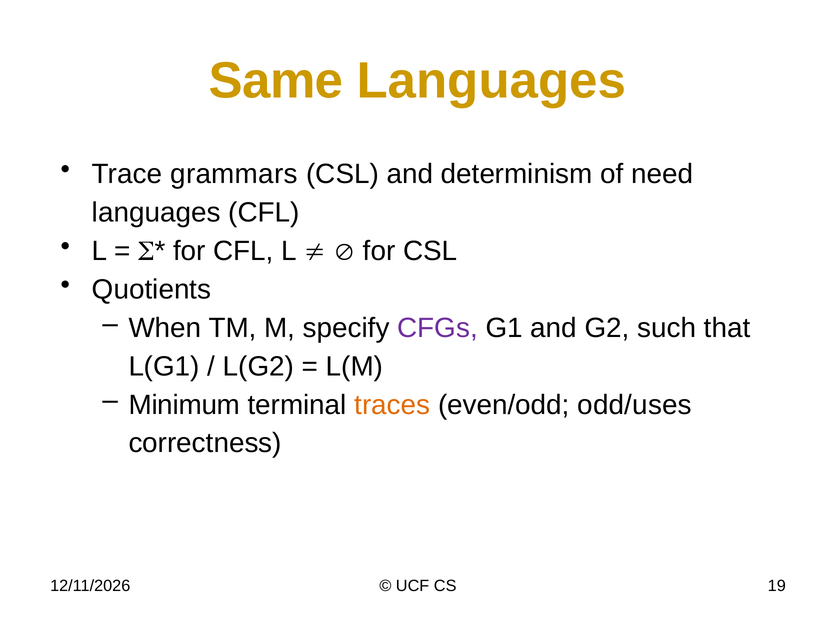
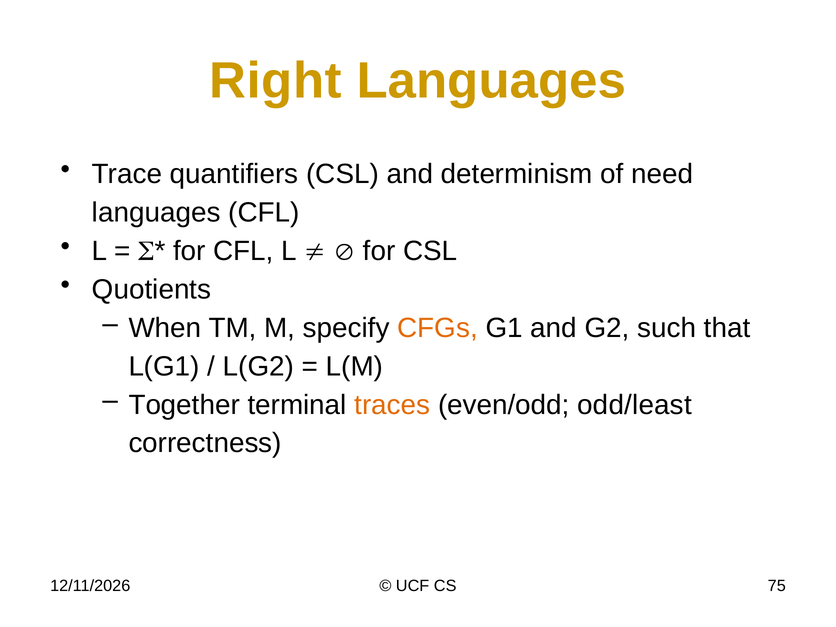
Same: Same -> Right
grammars: grammars -> quantifiers
CFGs colour: purple -> orange
Minimum: Minimum -> Together
odd/uses: odd/uses -> odd/least
19: 19 -> 75
